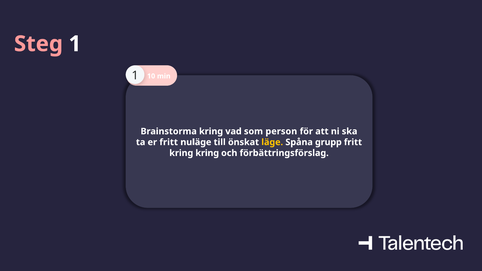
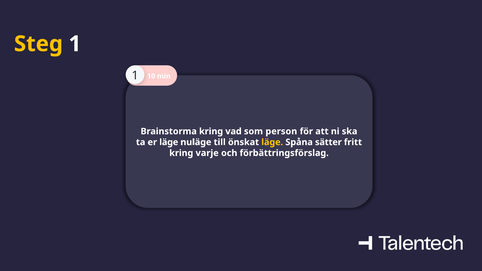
Steg colour: pink -> yellow
er fritt: fritt -> läge
grupp: grupp -> sätter
kring kring: kring -> varje
